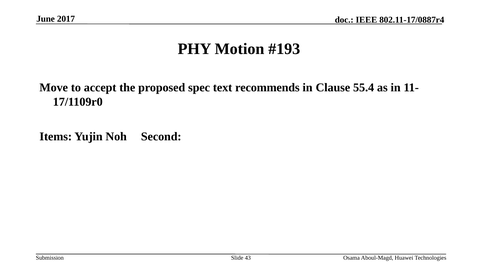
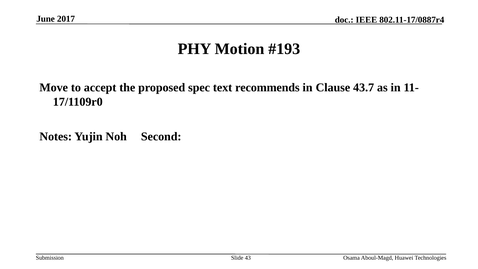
55.4: 55.4 -> 43.7
Items: Items -> Notes
